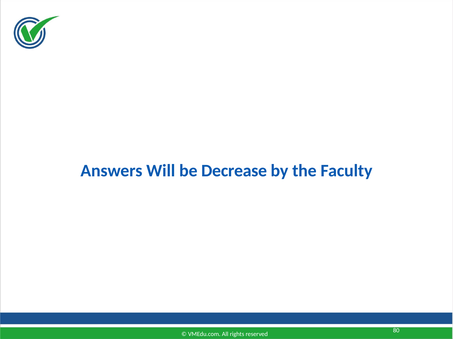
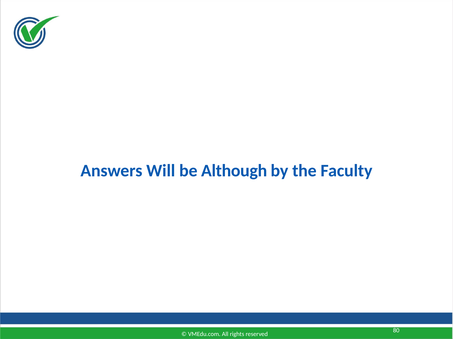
Decrease: Decrease -> Although
